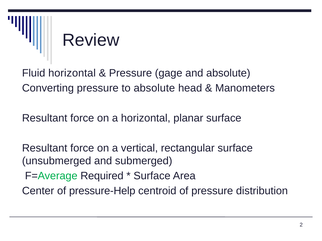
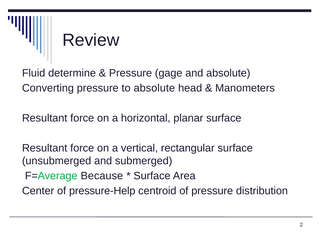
Fluid horizontal: horizontal -> determine
Required: Required -> Because
